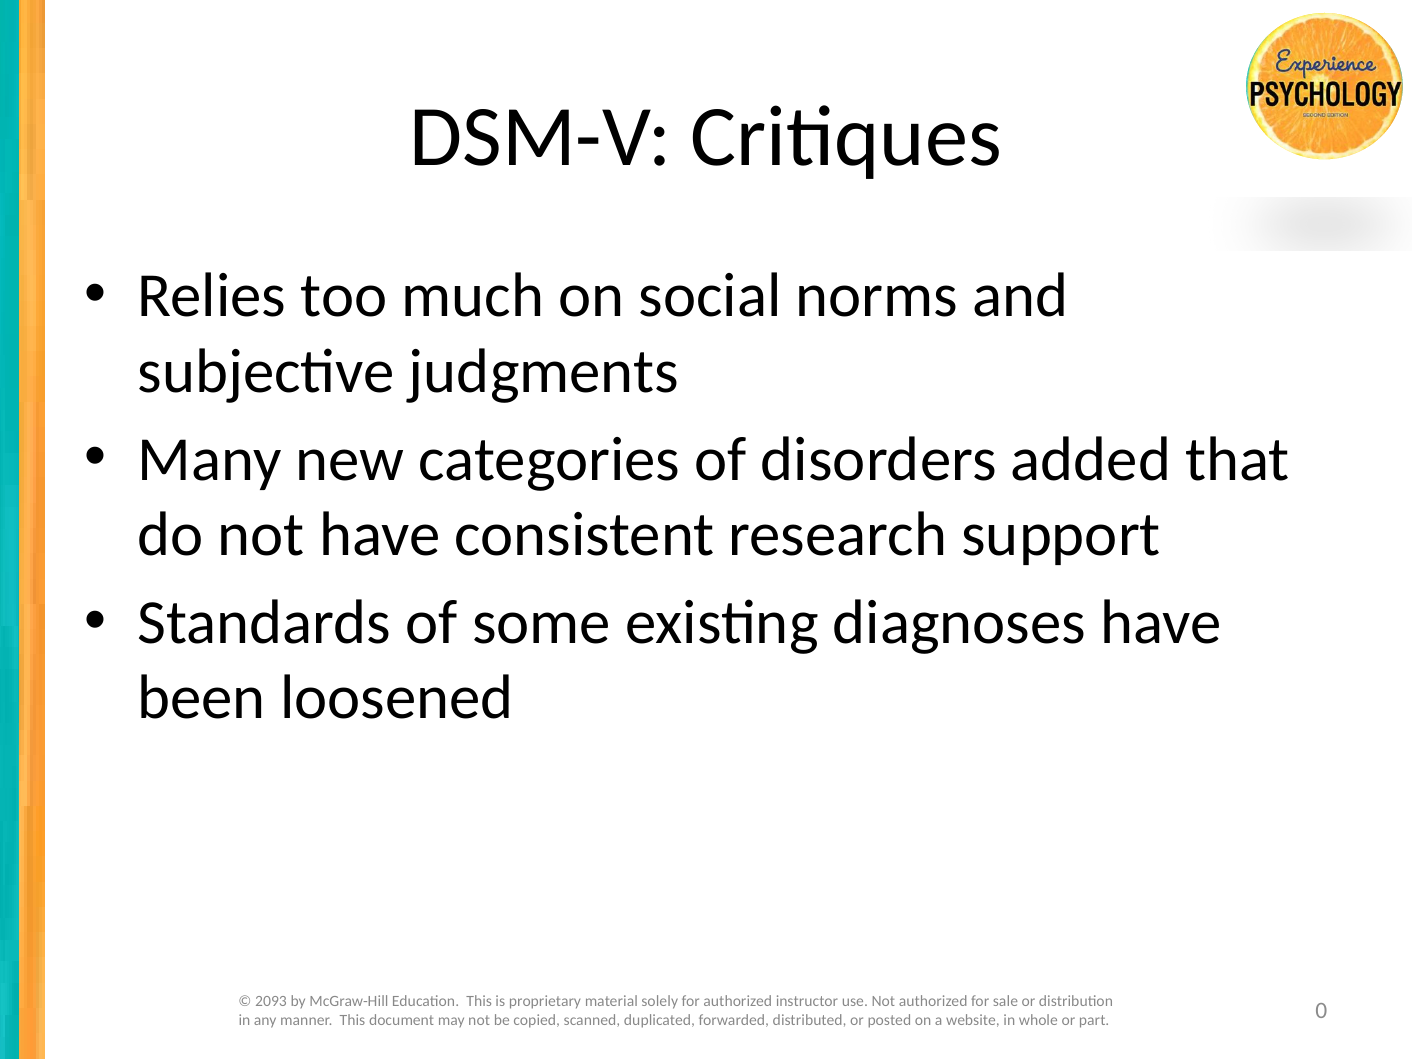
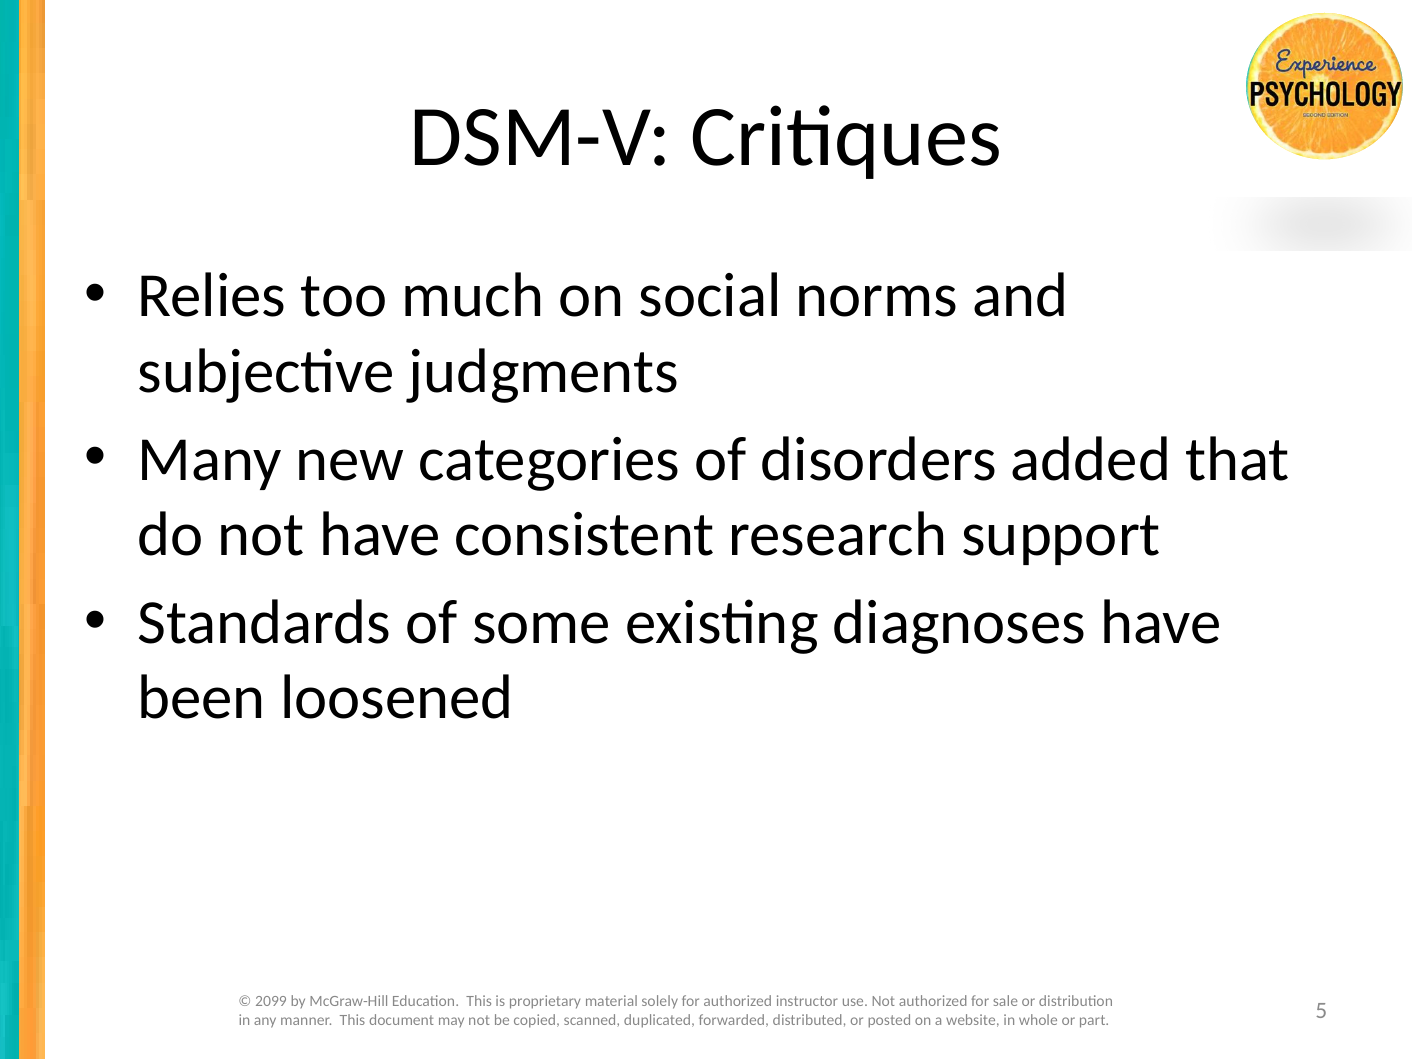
2093: 2093 -> 2099
0: 0 -> 5
